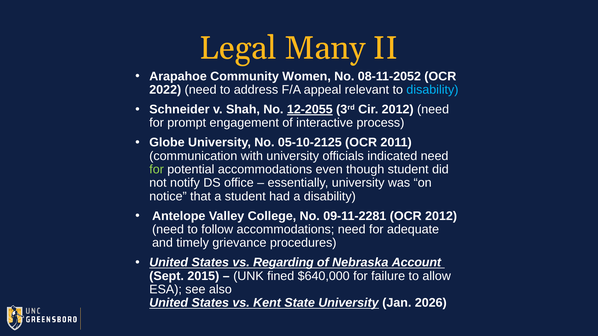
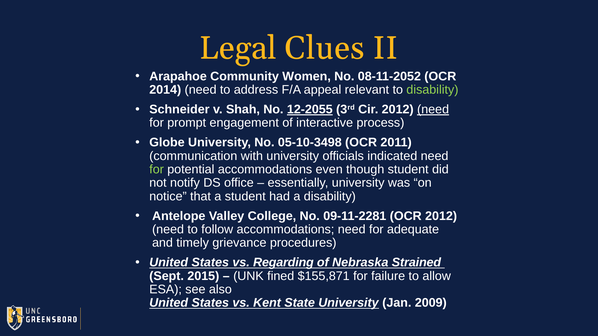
Many: Many -> Clues
2022: 2022 -> 2014
disability at (432, 90) colour: light blue -> light green
need at (433, 110) underline: none -> present
05-10-2125: 05-10-2125 -> 05-10-3498
Account: Account -> Strained
$640,000: $640,000 -> $155,871
2026: 2026 -> 2009
